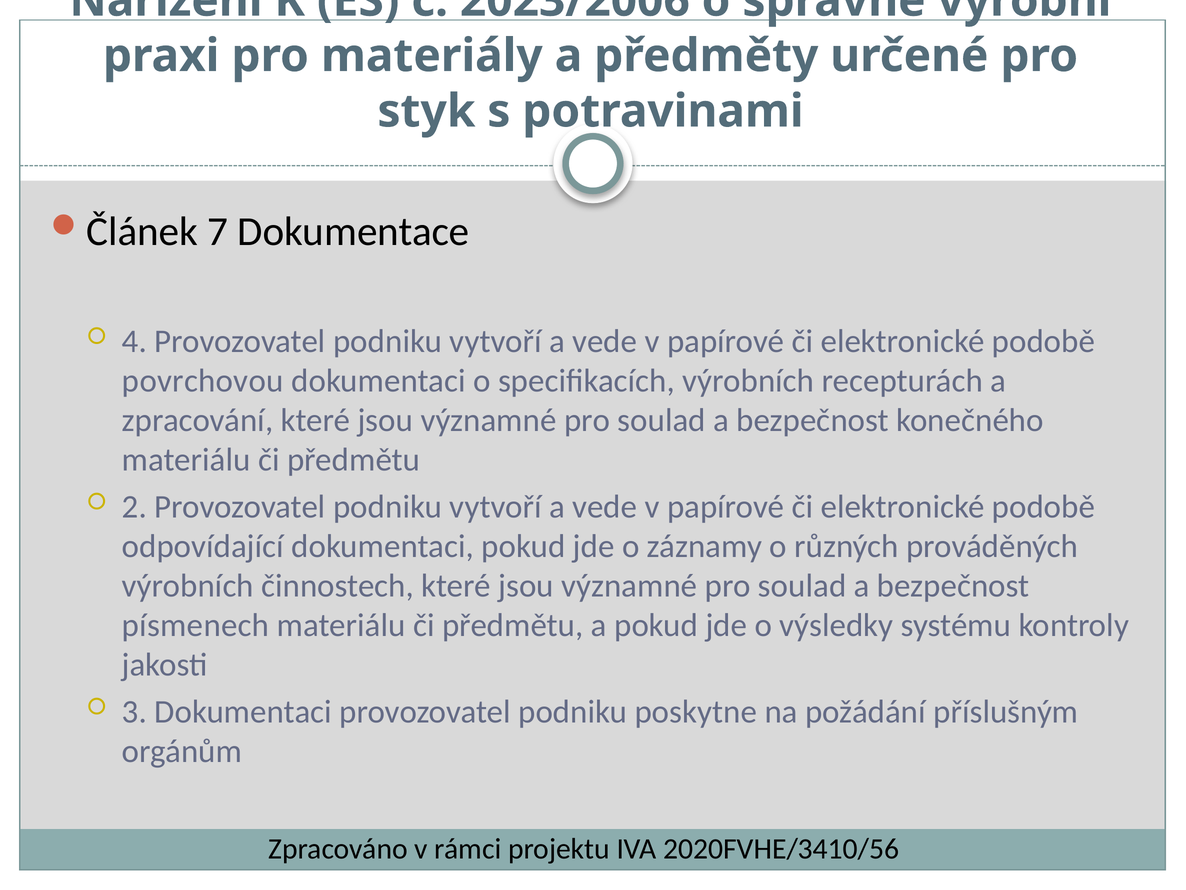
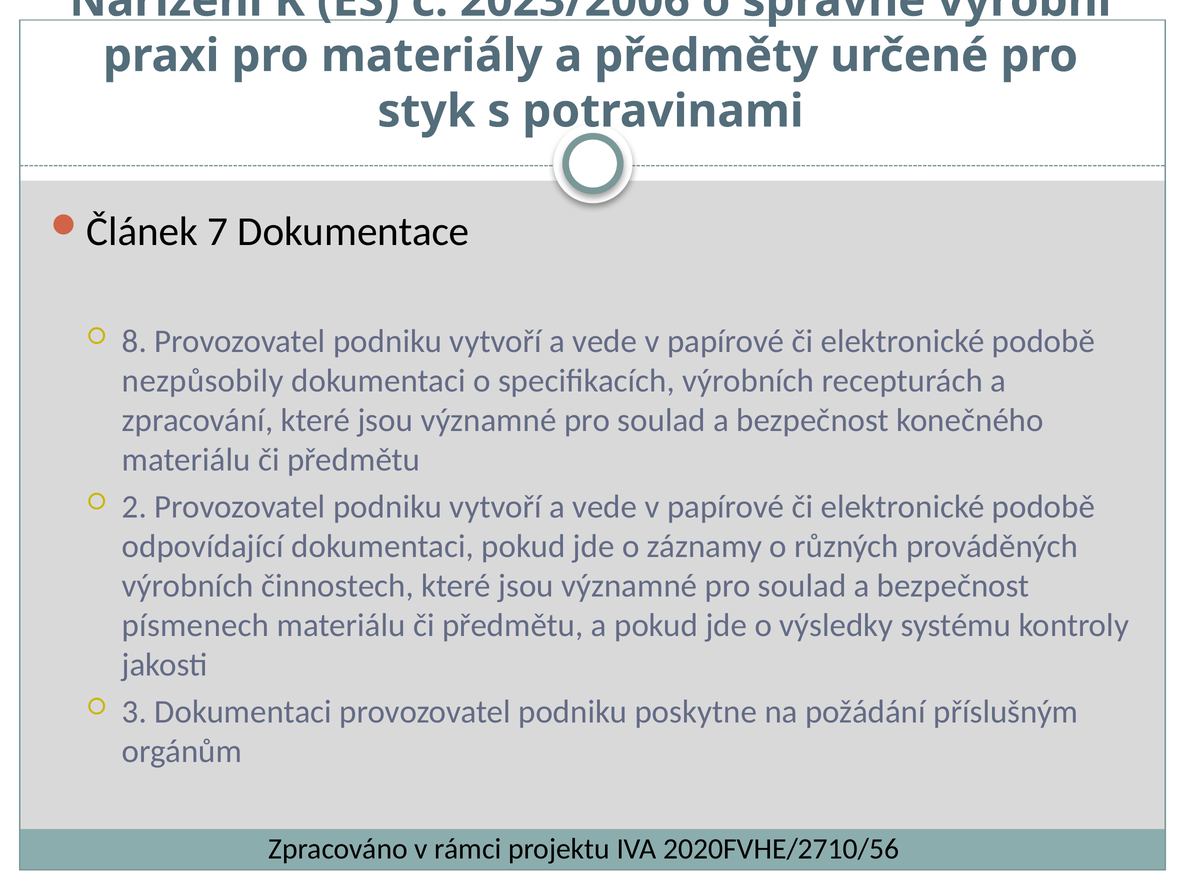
4: 4 -> 8
povrchovou: povrchovou -> nezpůsobily
2020FVHE/3410/56: 2020FVHE/3410/56 -> 2020FVHE/2710/56
